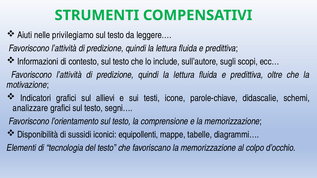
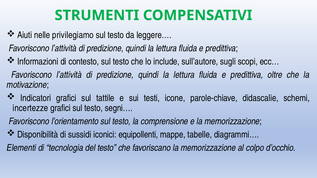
allievi: allievi -> tattile
analizzare: analizzare -> incertezze
